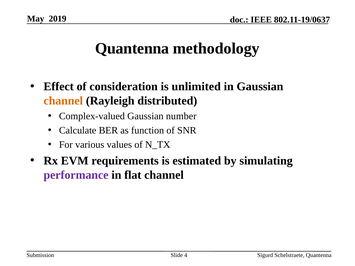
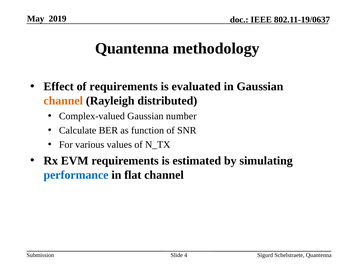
of consideration: consideration -> requirements
unlimited: unlimited -> evaluated
performance colour: purple -> blue
